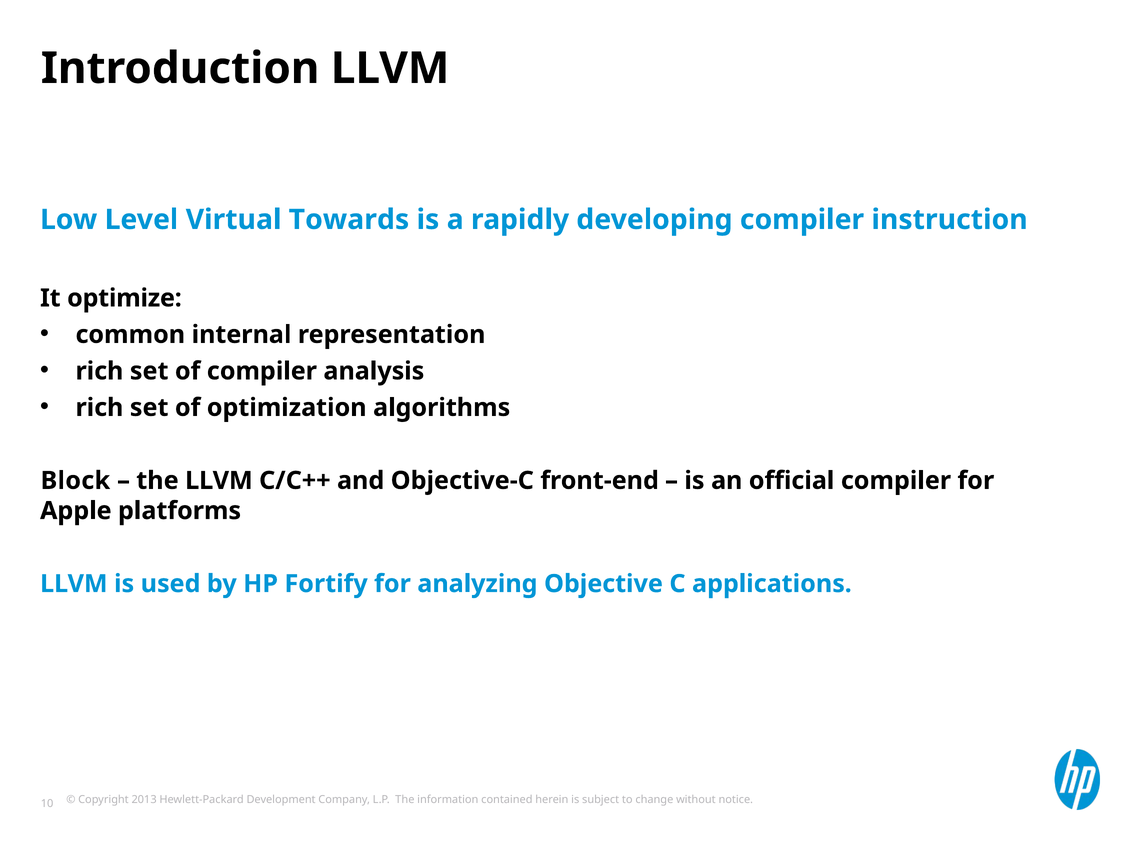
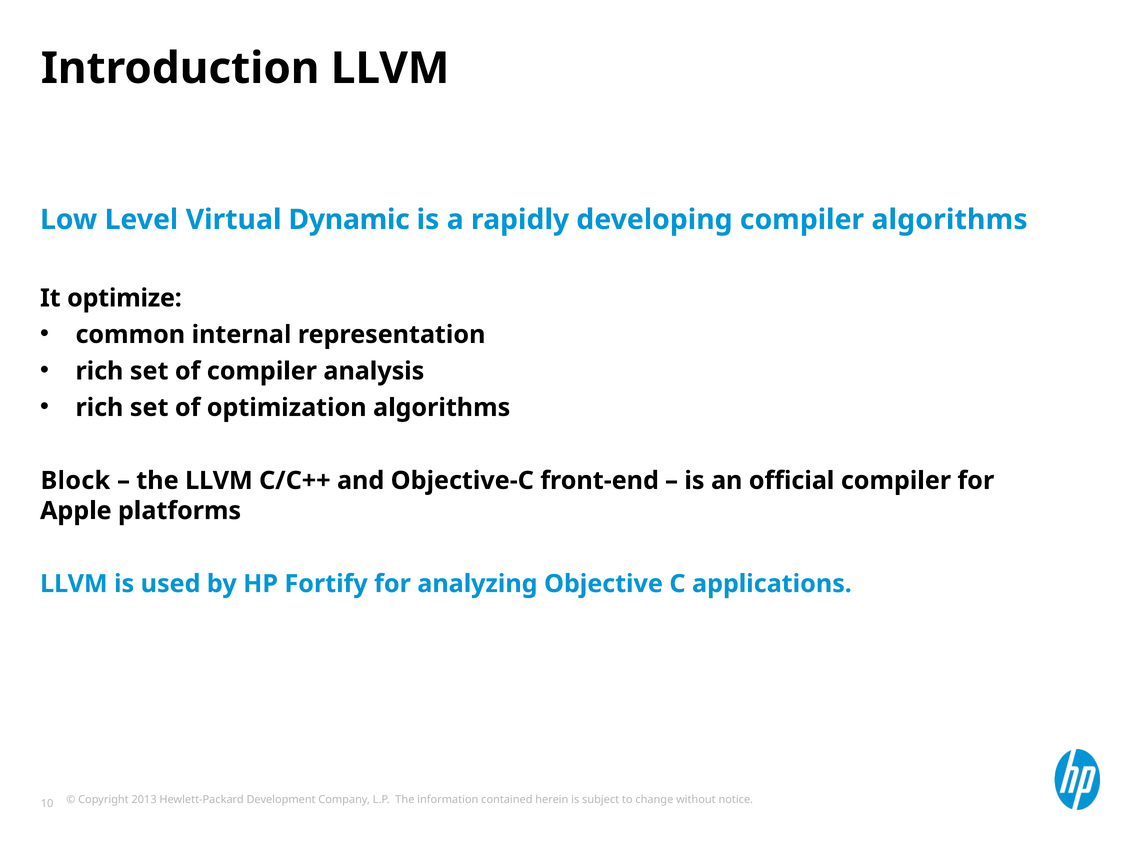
Towards: Towards -> Dynamic
compiler instruction: instruction -> algorithms
